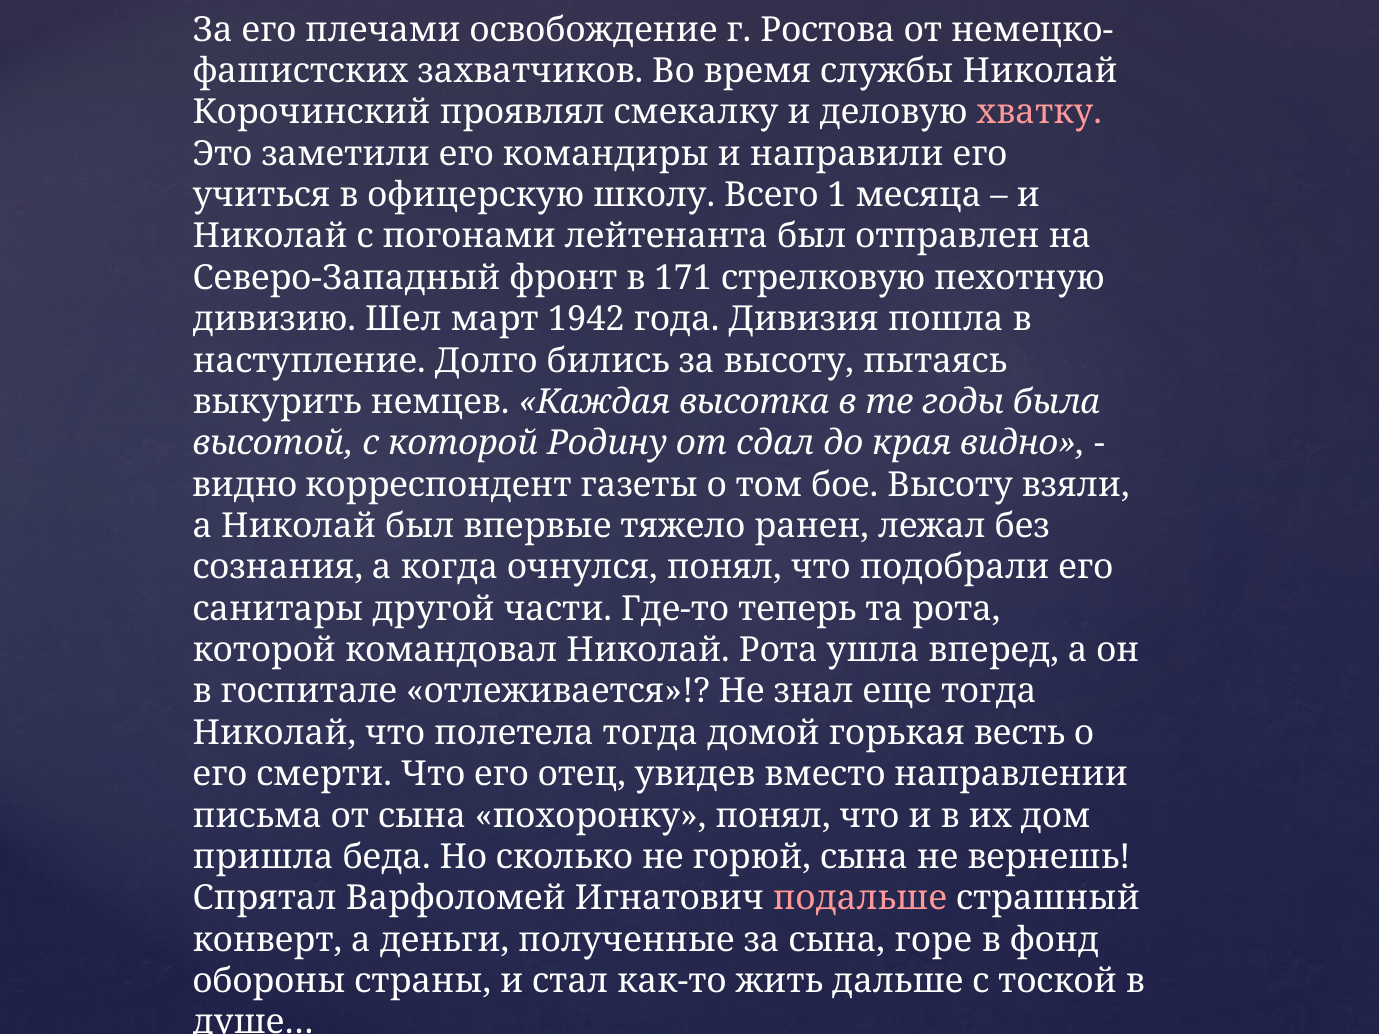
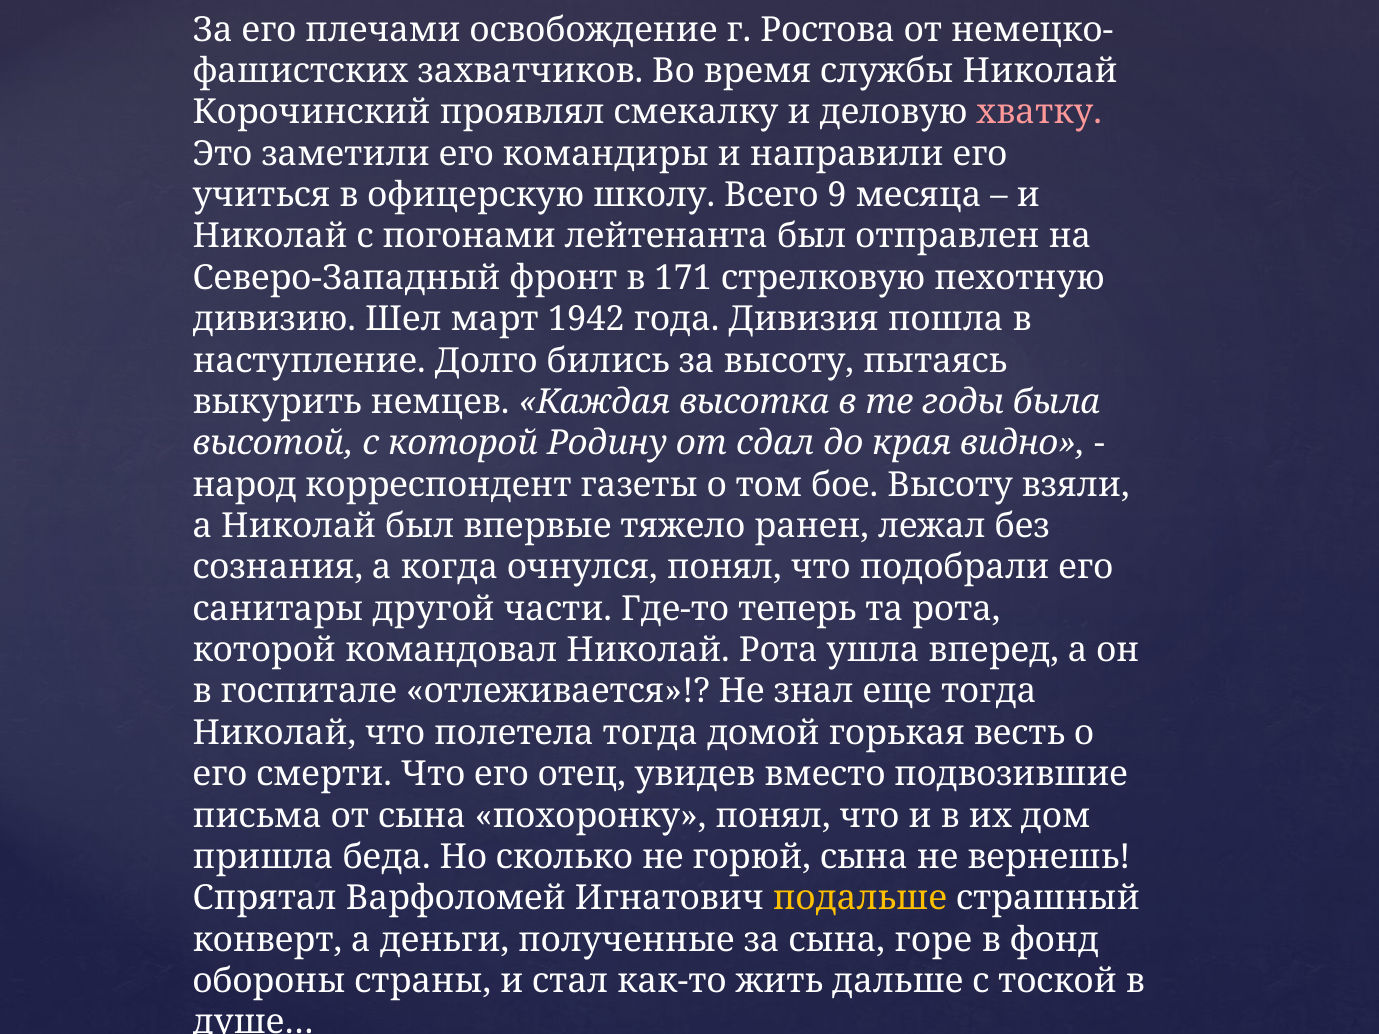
1: 1 -> 9
видно at (245, 485): видно -> народ
направлении: направлении -> подвозившие
подальше colour: pink -> yellow
